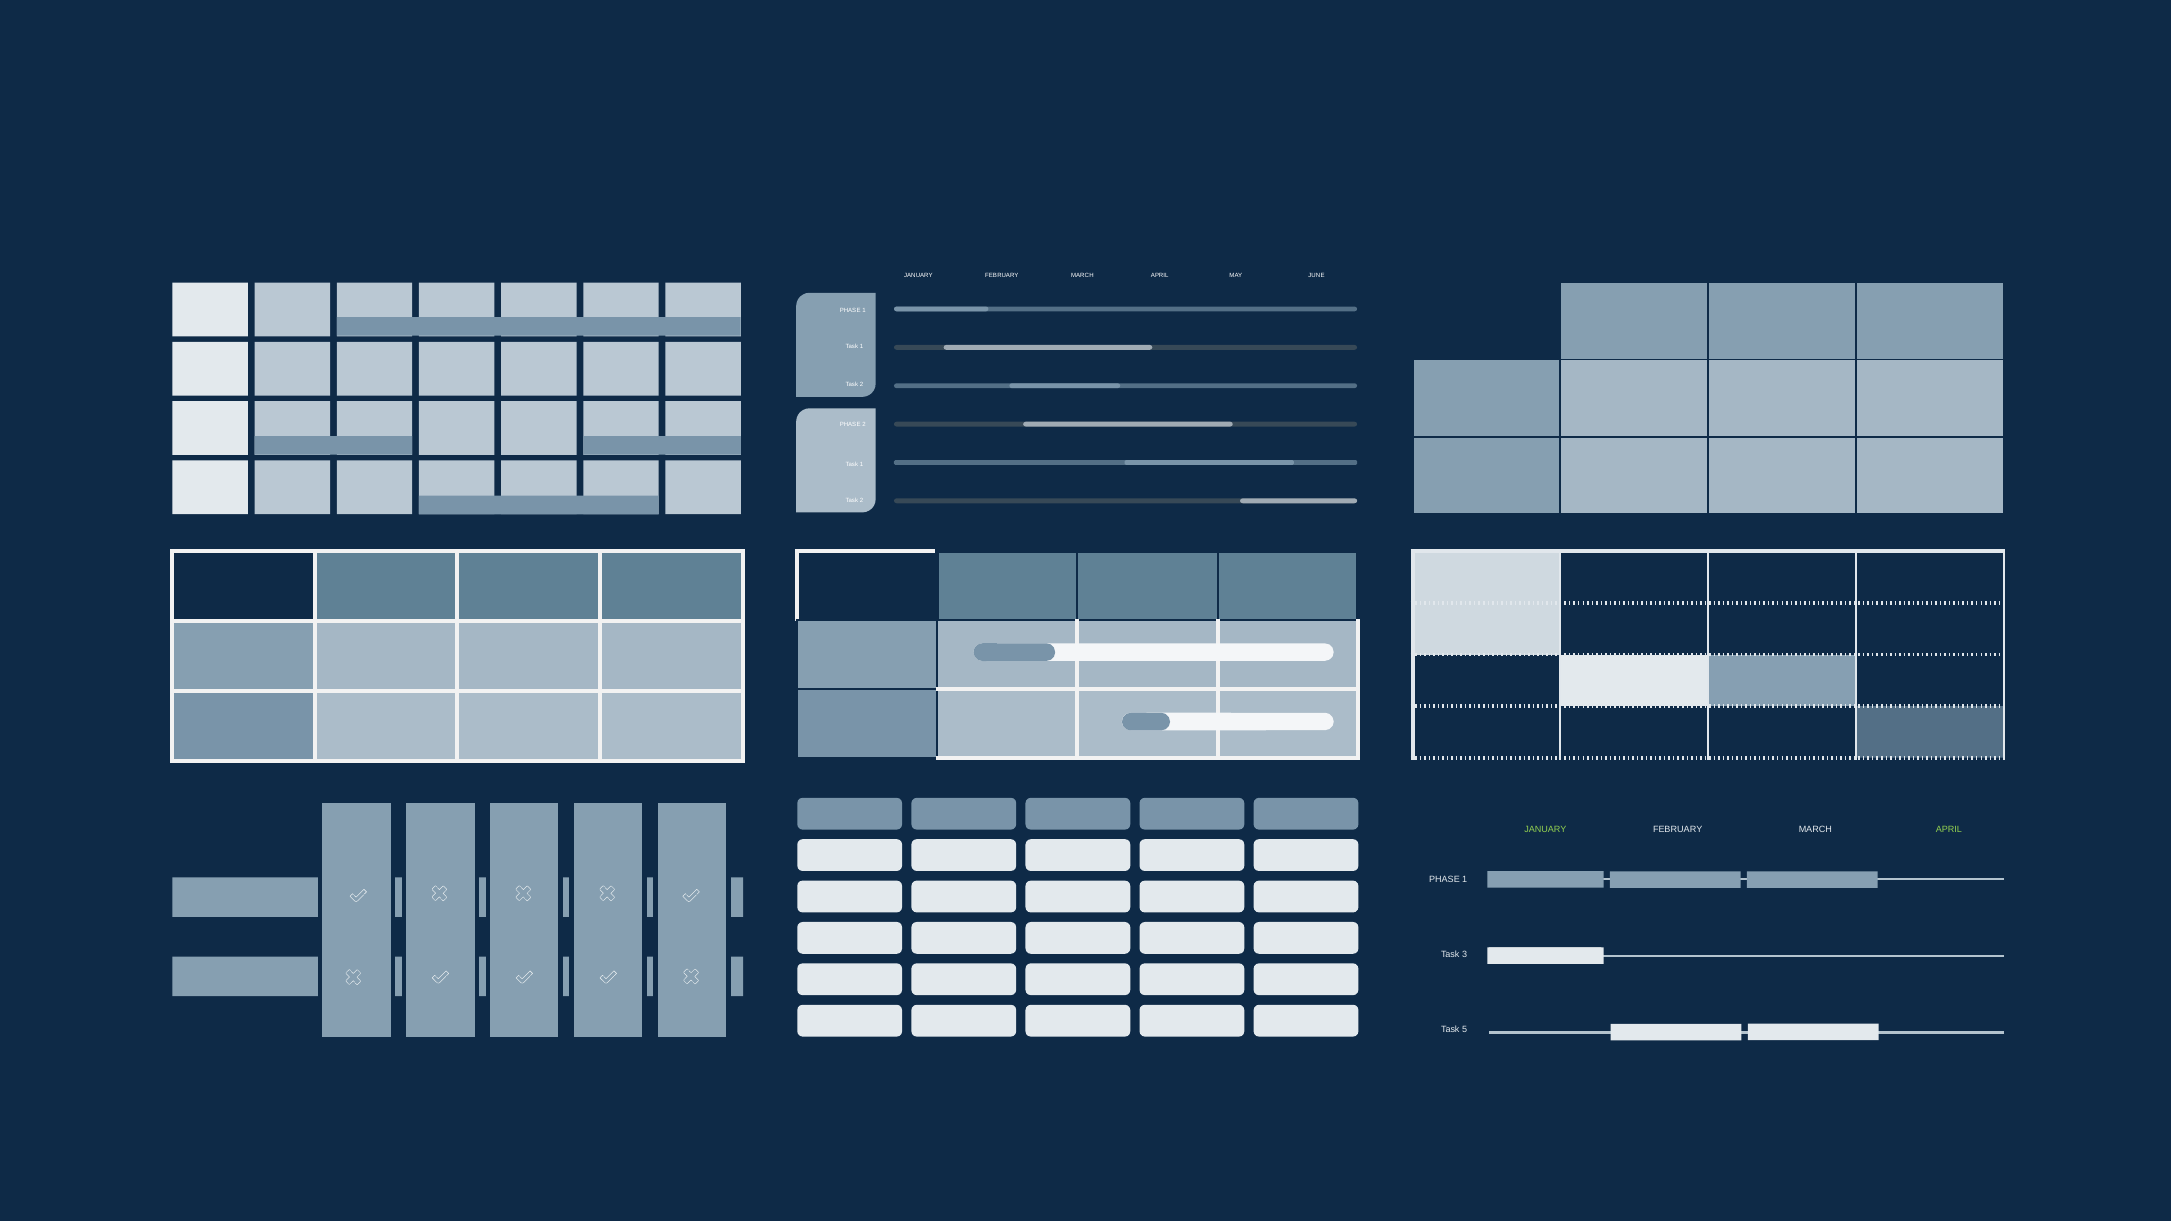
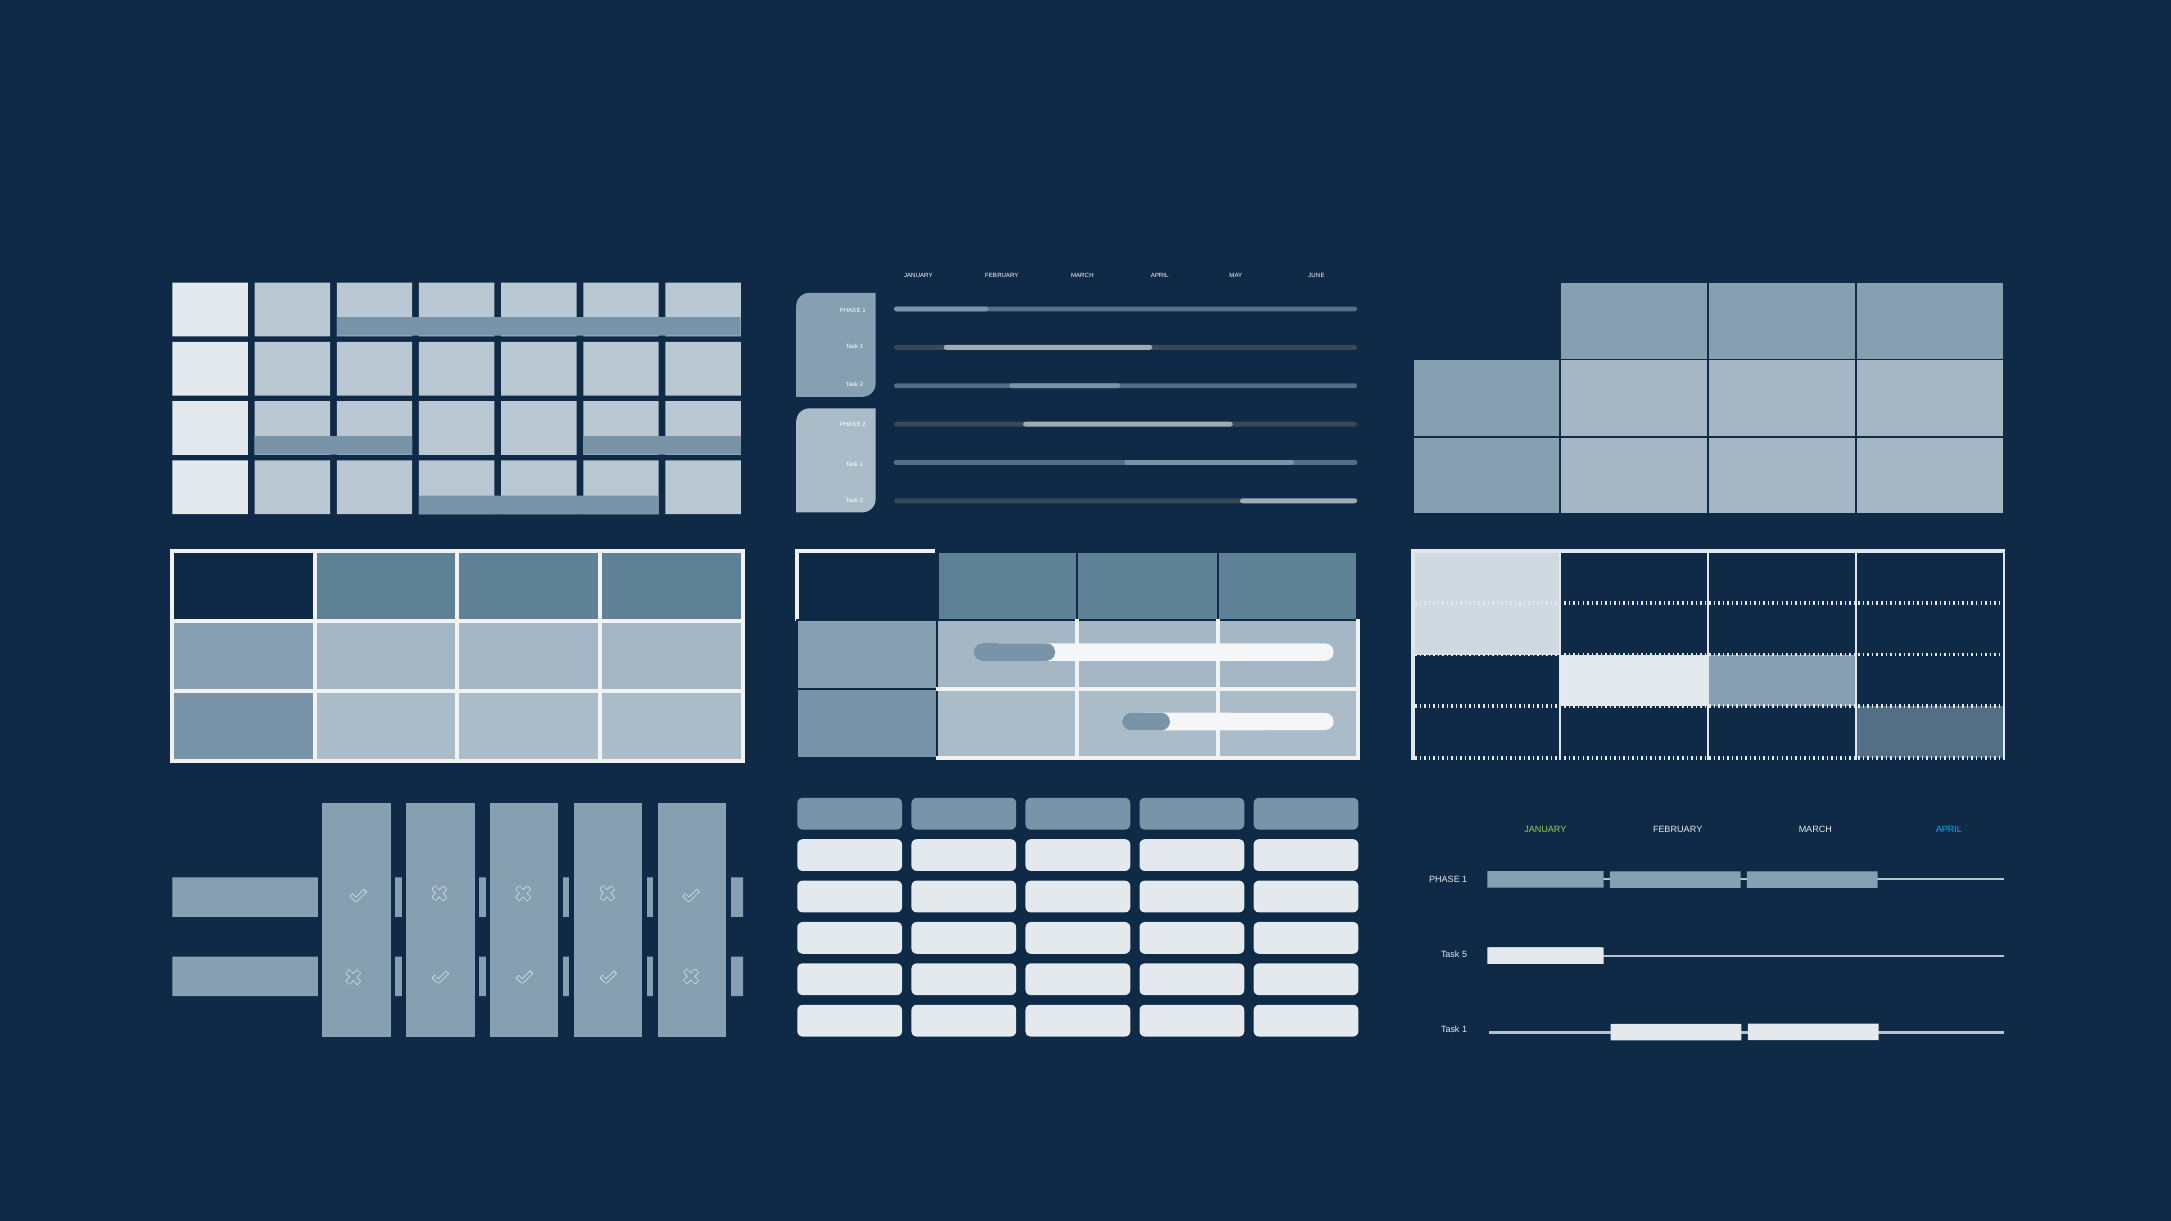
APRIL at (1949, 830) colour: light green -> light blue
3: 3 -> 5
5 at (1465, 1030): 5 -> 1
